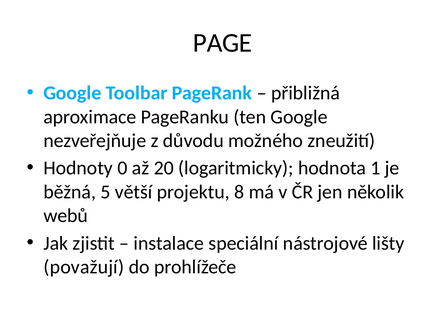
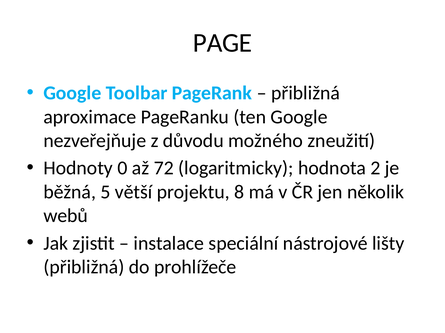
20: 20 -> 72
1: 1 -> 2
považují at (84, 267): považují -> přibližná
